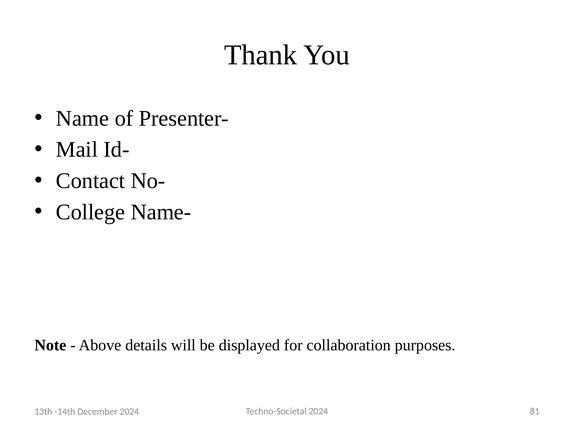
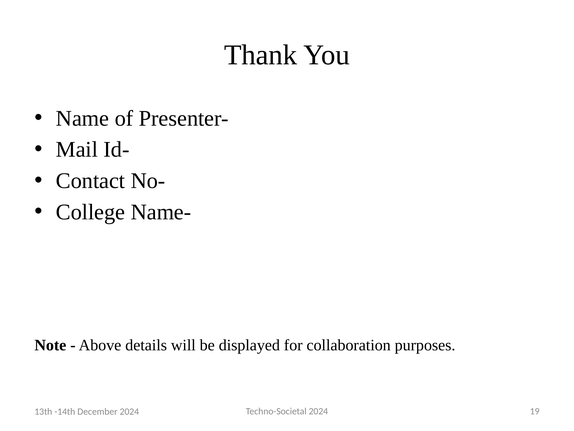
81: 81 -> 19
